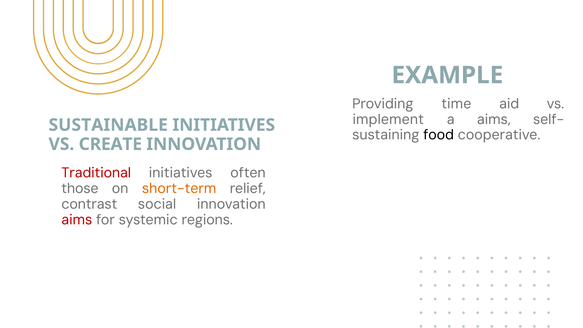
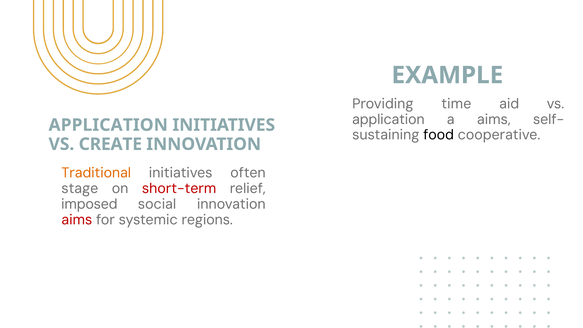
implement at (388, 119): implement -> application
SUSTAINABLE at (108, 125): SUSTAINABLE -> APPLICATION
Traditional colour: red -> orange
those: those -> stage
short-term colour: orange -> red
contrast: contrast -> imposed
